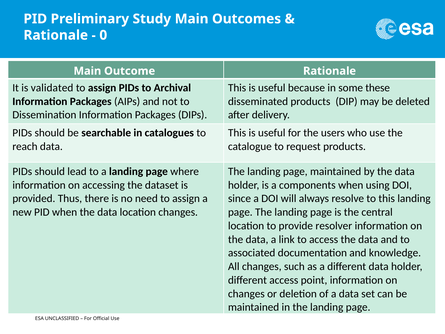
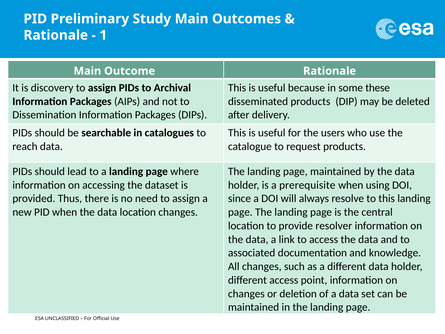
0: 0 -> 1
validated: validated -> discovery
components: components -> prerequisite
